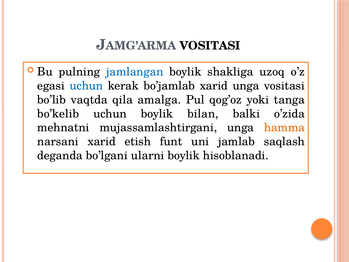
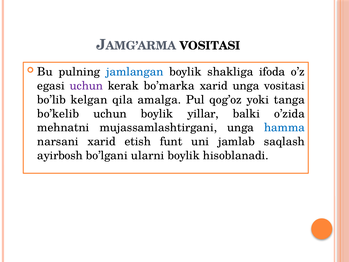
uzoq: uzoq -> ifoda
uchun at (86, 86) colour: blue -> purple
bo’jamlab: bo’jamlab -> bo’marka
vaqtda: vaqtda -> kelgan
bilan: bilan -> yillar
hamma colour: orange -> blue
deganda: deganda -> ayirbosh
